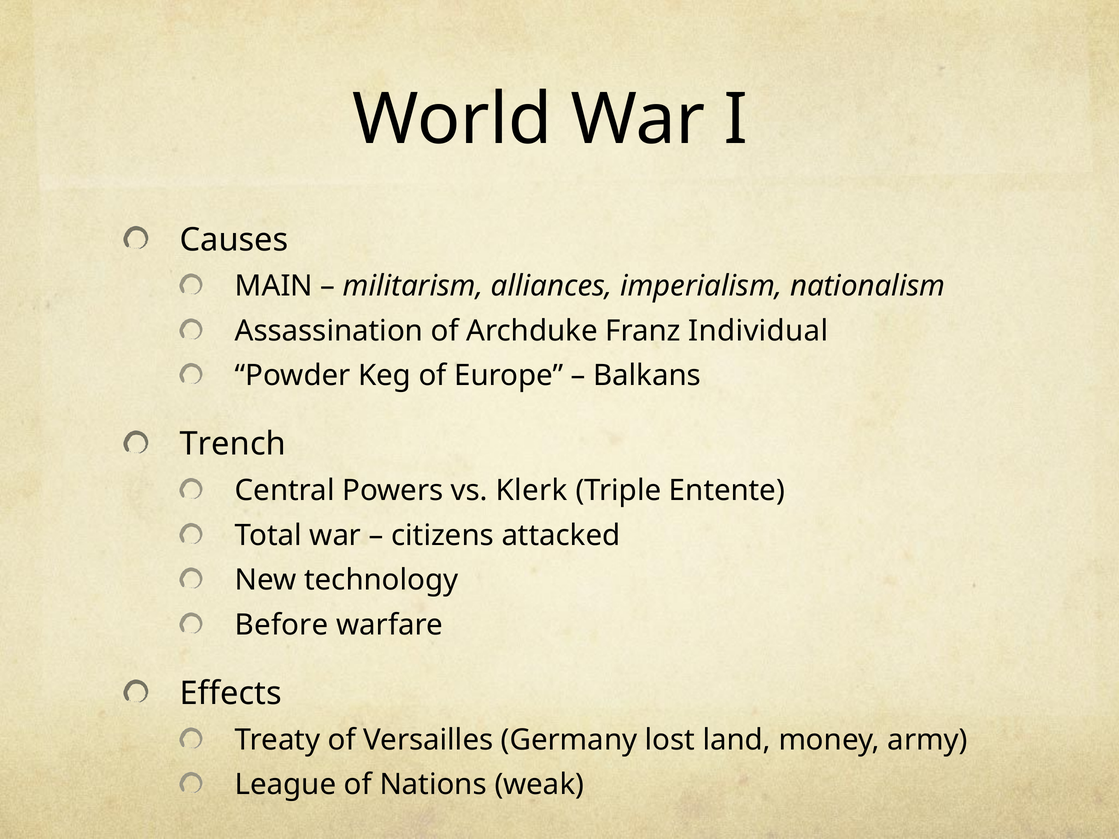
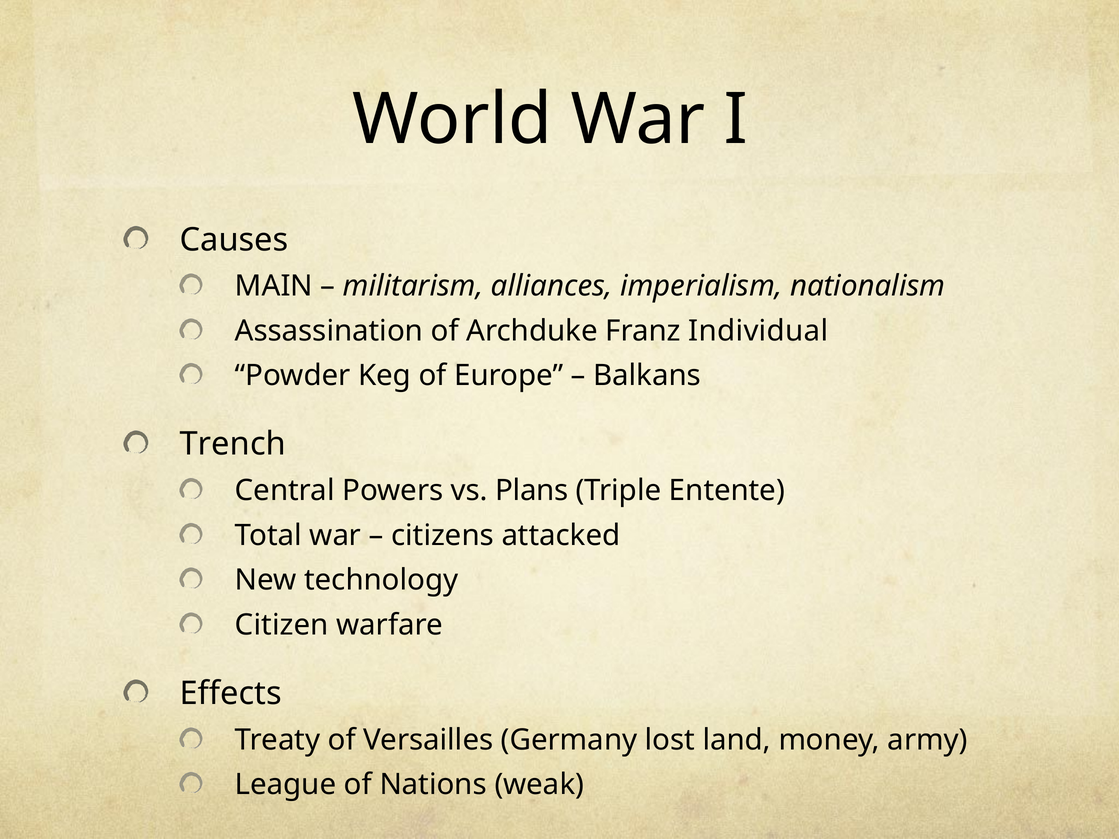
Klerk: Klerk -> Plans
Before: Before -> Citizen
